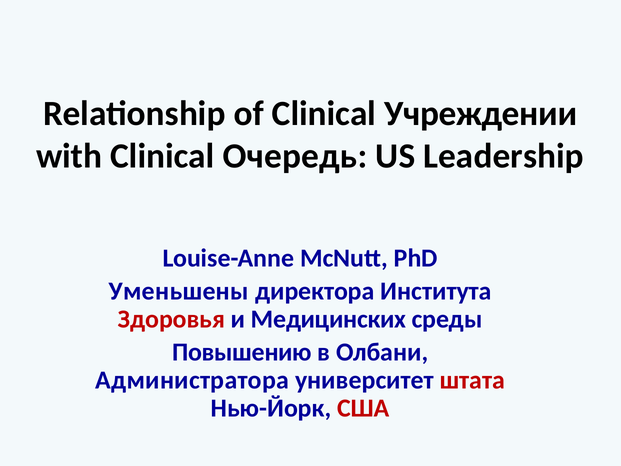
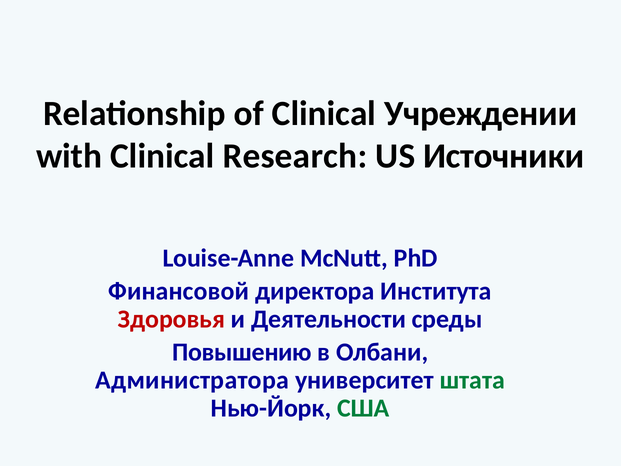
Очередь: Очередь -> Research
Leadership: Leadership -> Источники
Уменьшены: Уменьшены -> Финансовой
Медицинских: Медицинских -> Деятельности
штата colour: red -> green
США colour: red -> green
